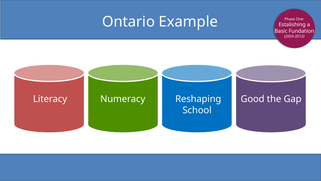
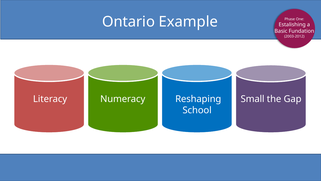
Good: Good -> Small
